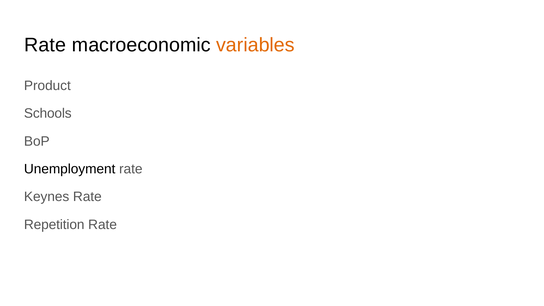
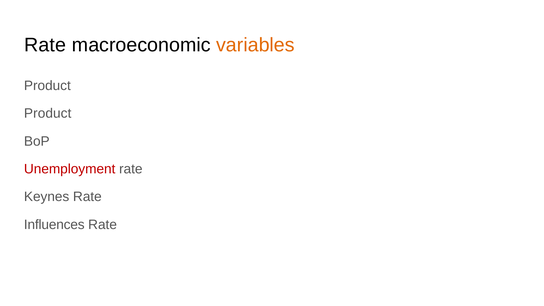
Schools at (48, 113): Schools -> Product
Unemployment colour: black -> red
Repetition: Repetition -> Influences
